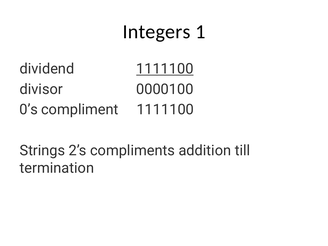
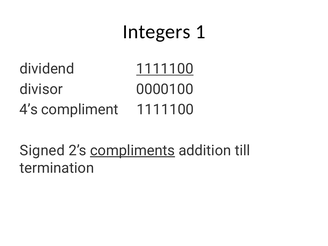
0’s: 0’s -> 4’s
Strings: Strings -> Signed
compliments underline: none -> present
